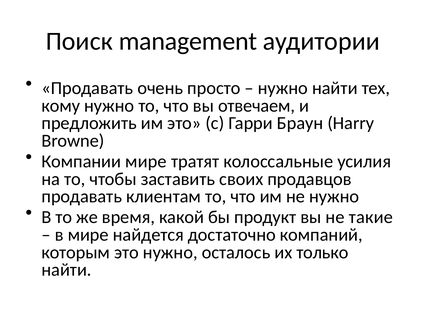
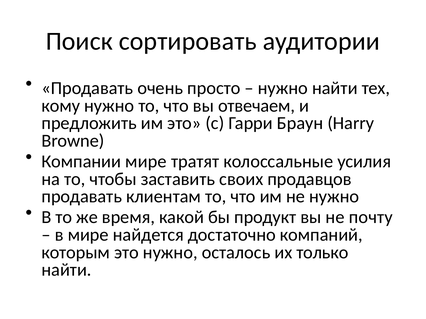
management: management -> сортировать
такие: такие -> почту
